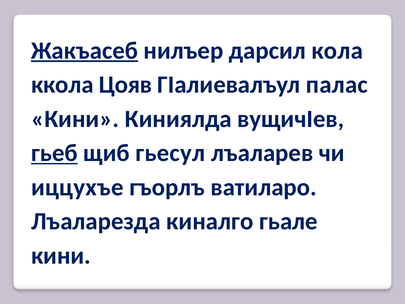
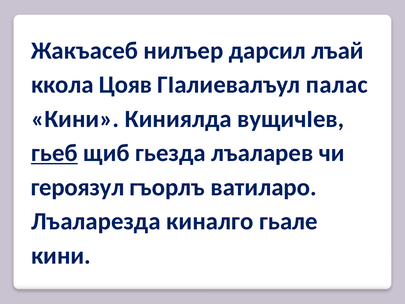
Жакъасеб underline: present -> none
кола: кола -> лъай
гьесул: гьесул -> гьезда
иццухъе: иццухъе -> героязул
